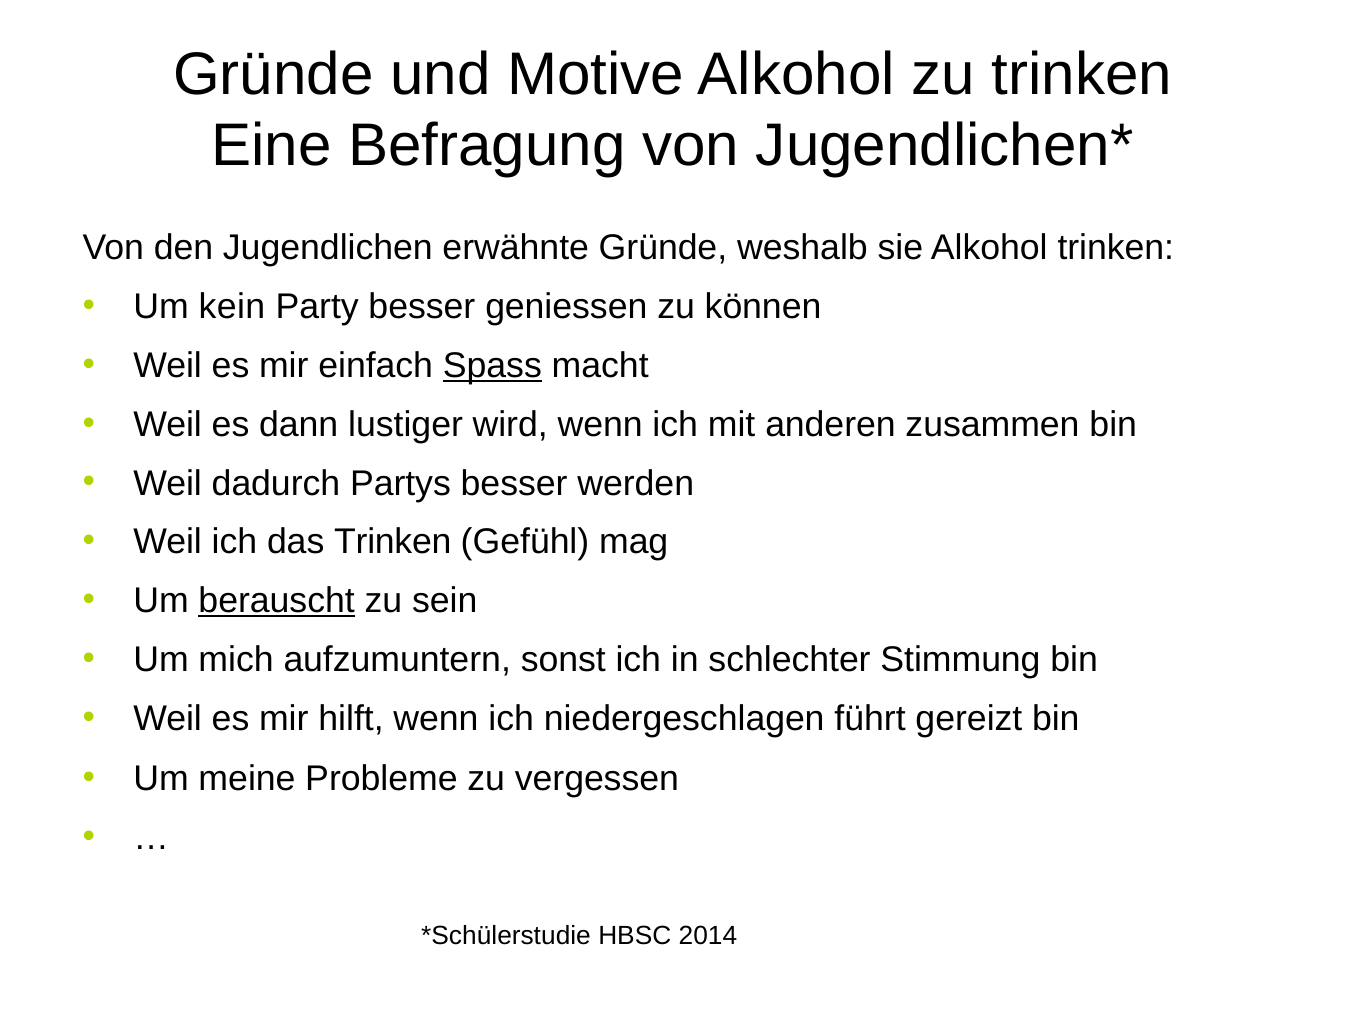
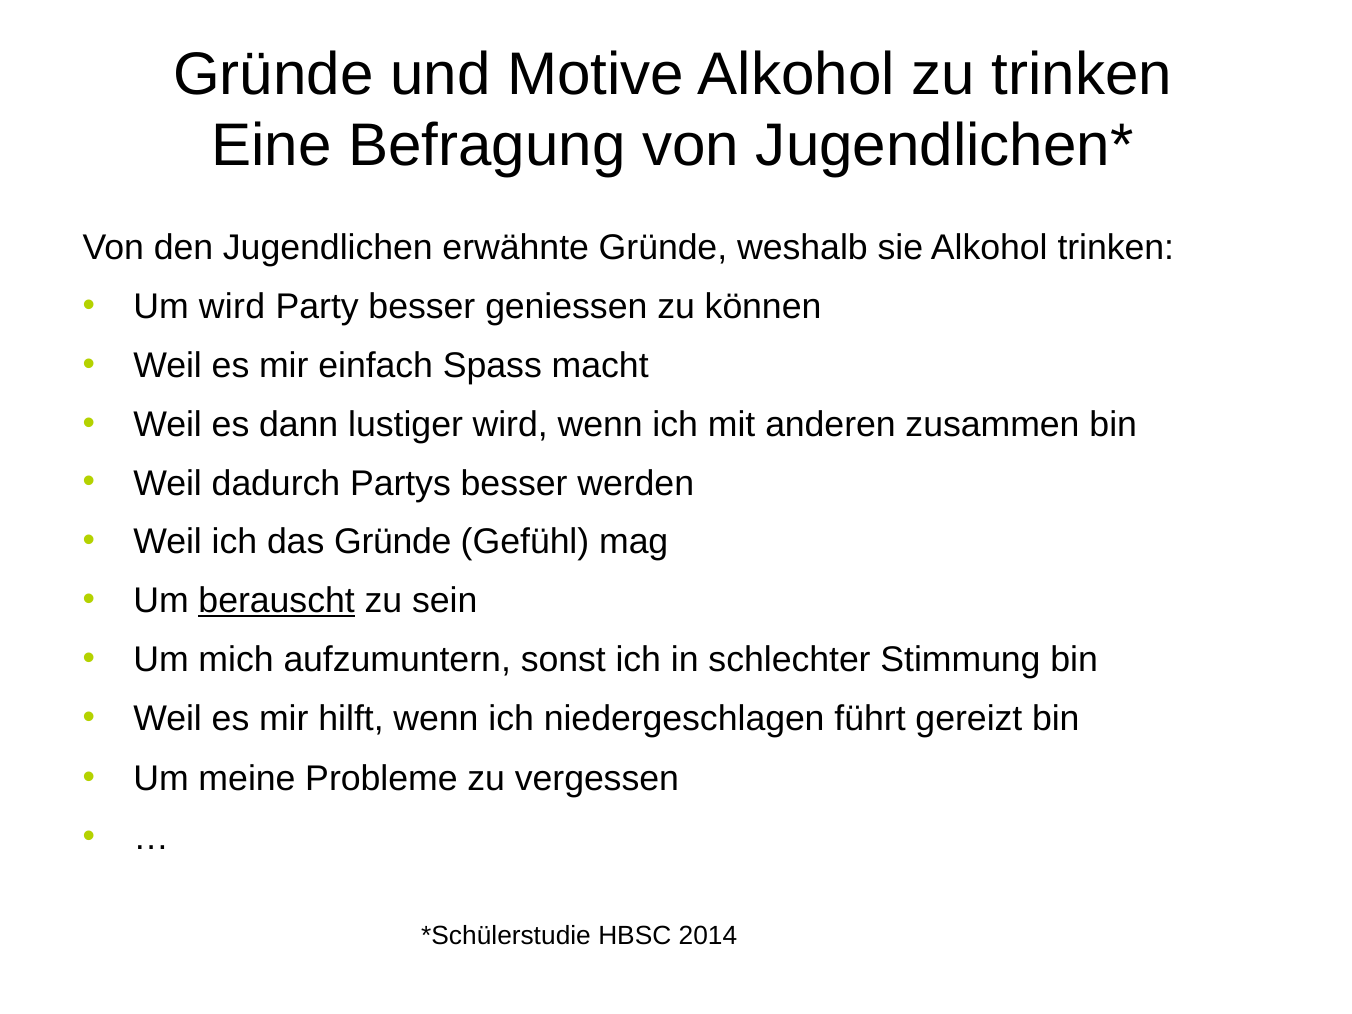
Um kein: kein -> wird
Spass underline: present -> none
das Trinken: Trinken -> Gründe
